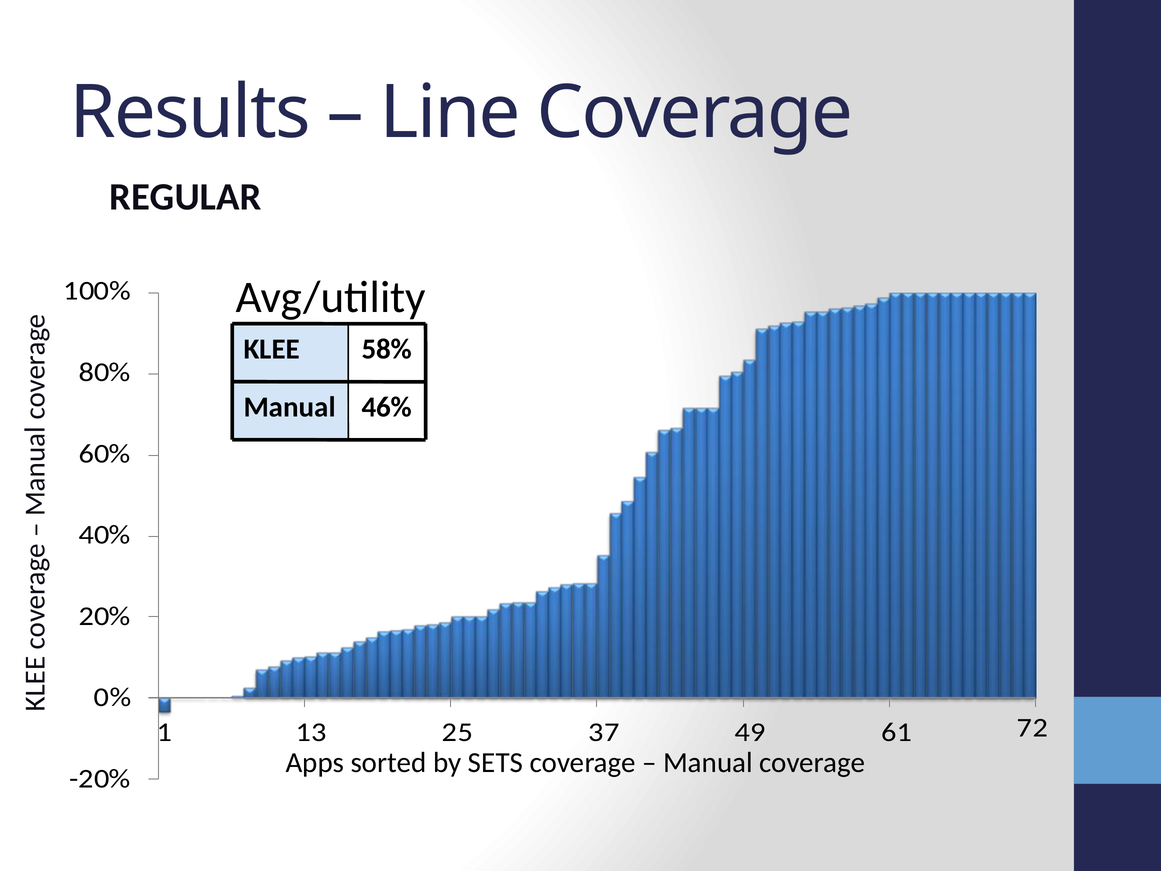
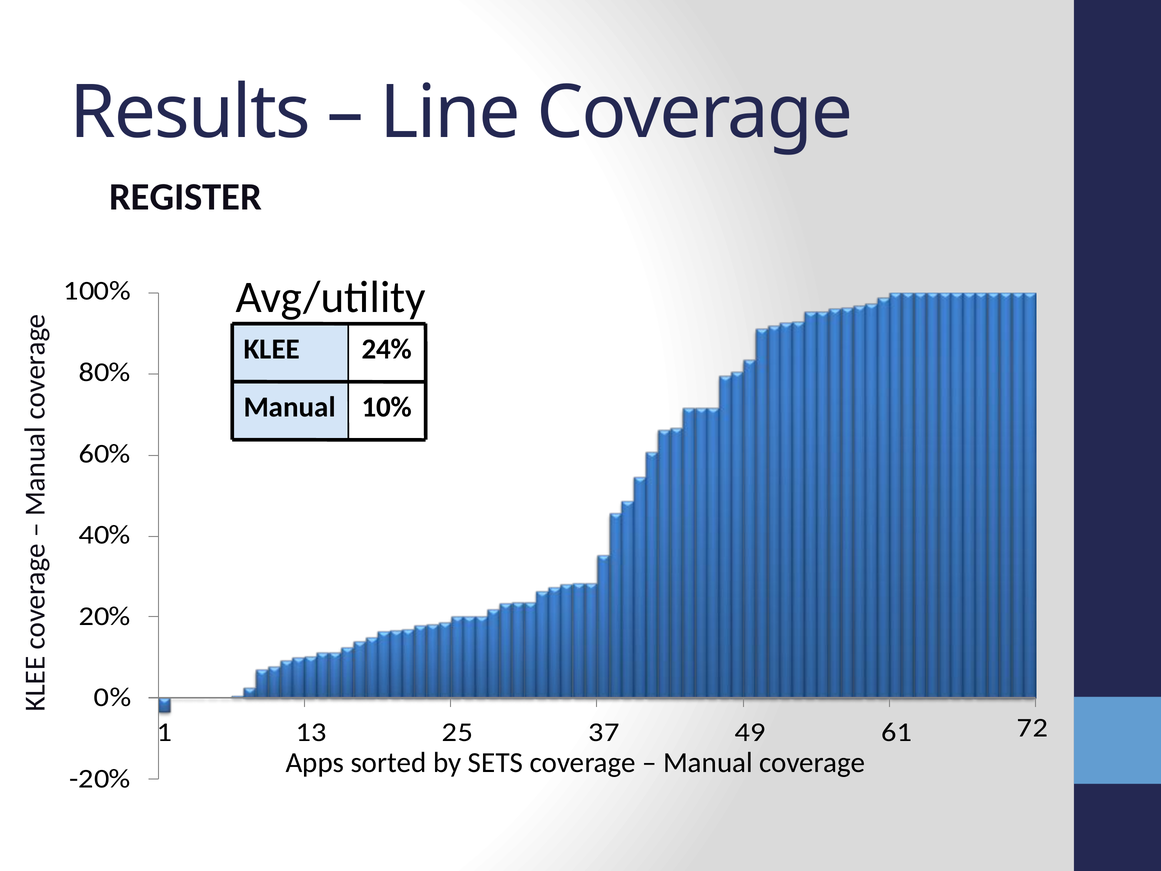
REGULAR: REGULAR -> REGISTER
58%: 58% -> 24%
46%: 46% -> 10%
